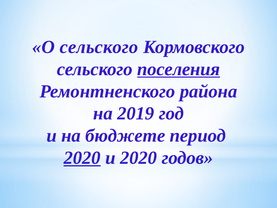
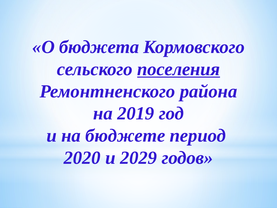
О сельского: сельского -> бюджета
2020 at (82, 158) underline: present -> none
и 2020: 2020 -> 2029
